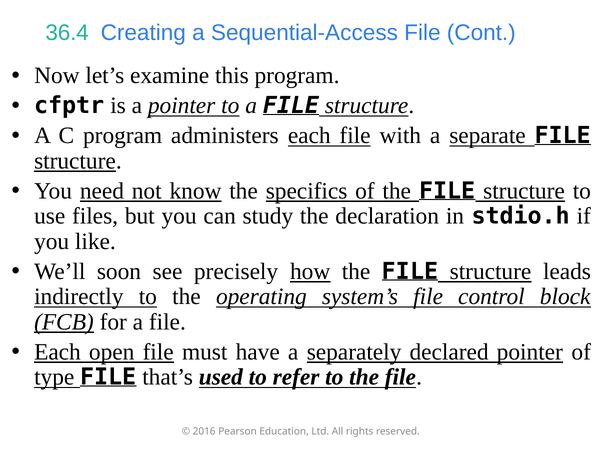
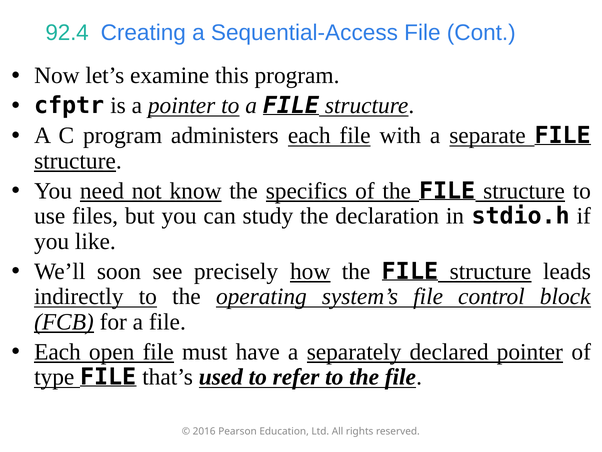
36.4: 36.4 -> 92.4
